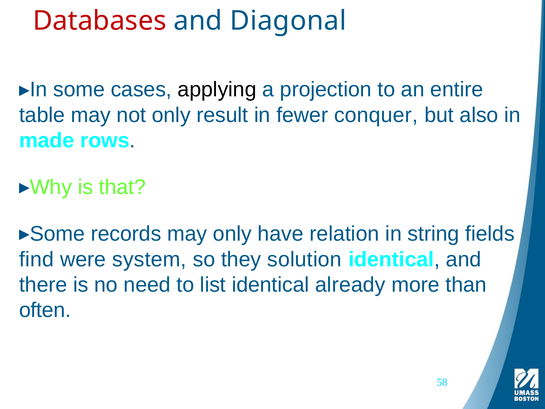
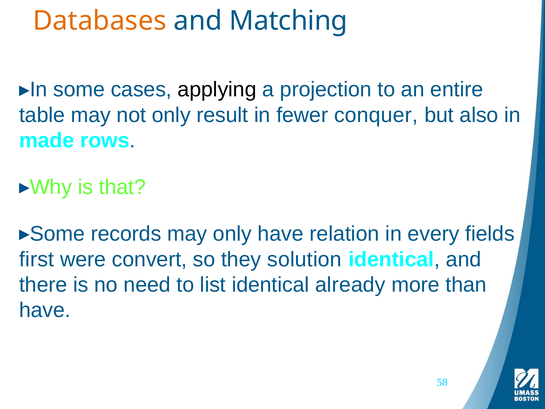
Databases colour: red -> orange
Diagonal: Diagonal -> Matching
string: string -> every
find: find -> first
system: system -> convert
often at (45, 310): often -> have
